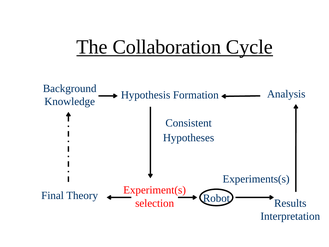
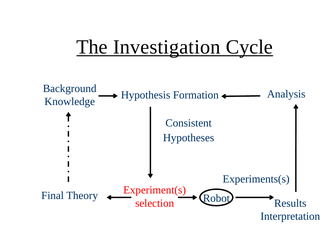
Collaboration: Collaboration -> Investigation
